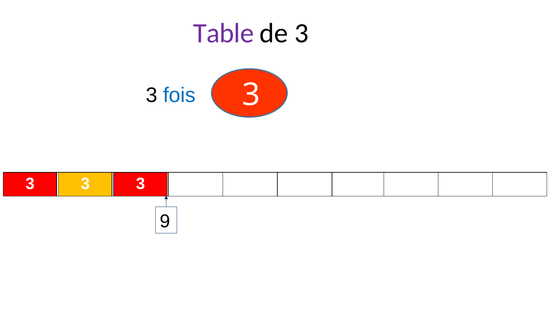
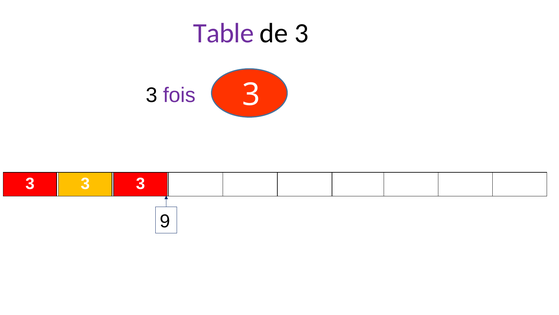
fois colour: blue -> purple
